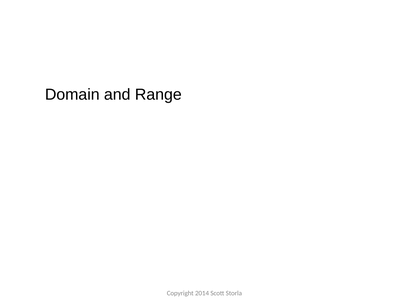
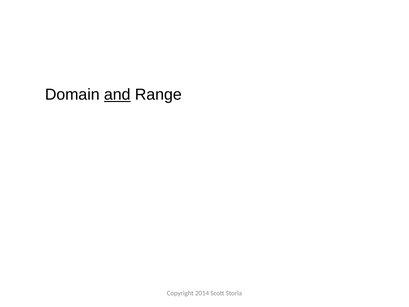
and underline: none -> present
